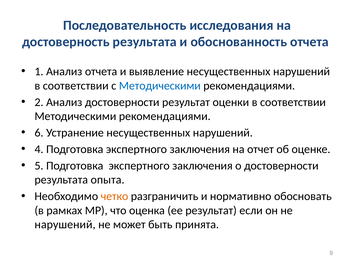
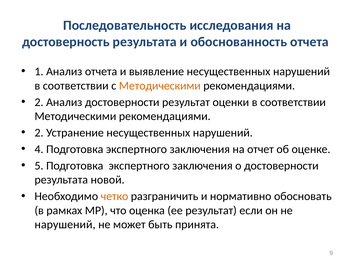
Методическими at (160, 86) colour: blue -> orange
6 at (39, 133): 6 -> 2
опыта: опыта -> новой
